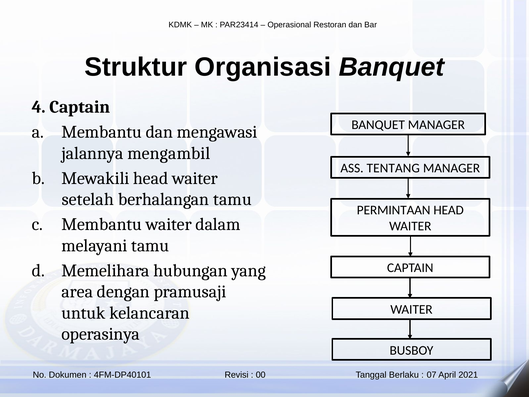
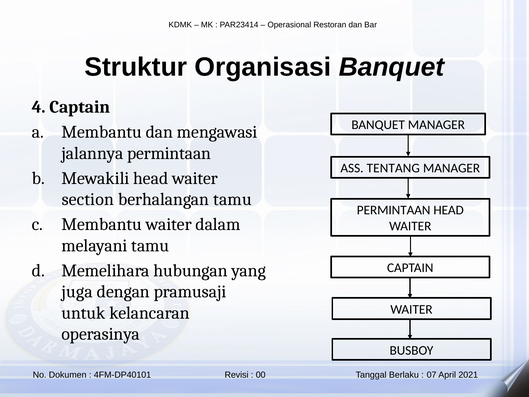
jalannya mengambil: mengambil -> permintaan
setelah: setelah -> section
area: area -> juga
